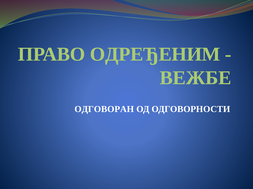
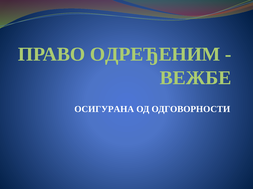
ОДГОВОРАН: ОДГОВОРАН -> ОСИГУРАНА
